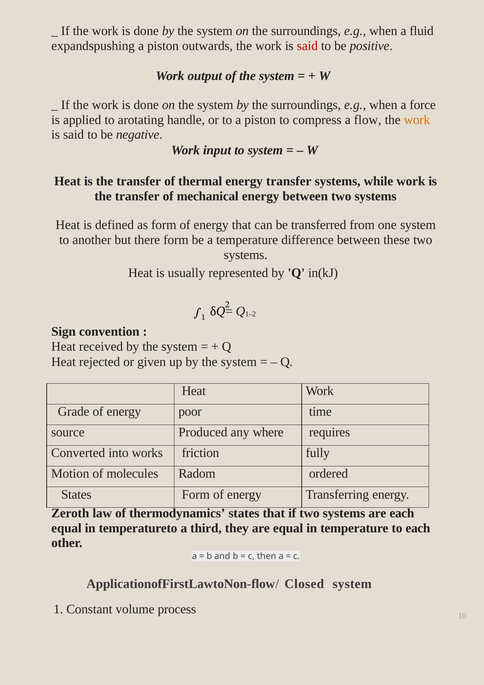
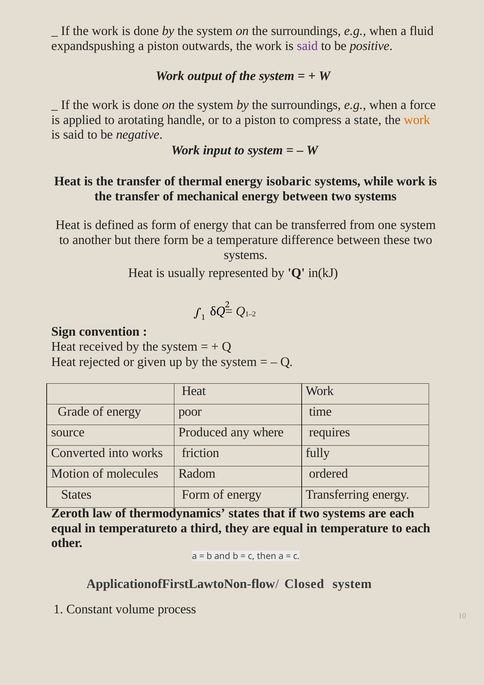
said at (307, 46) colour: red -> purple
flow: flow -> state
energy transfer: transfer -> isobaric
